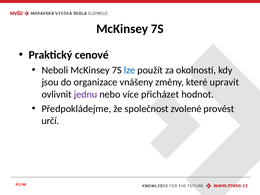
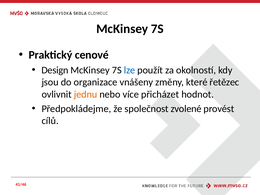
Neboli: Neboli -> Design
upravit: upravit -> řetězec
jednu colour: purple -> orange
určí: určí -> cílů
